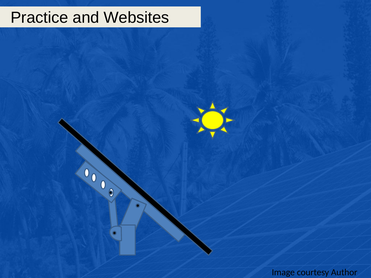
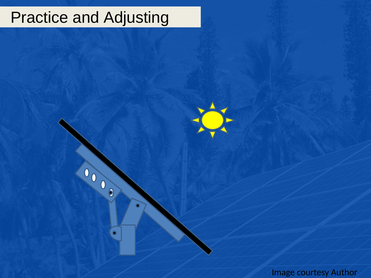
Websites: Websites -> Adjusting
